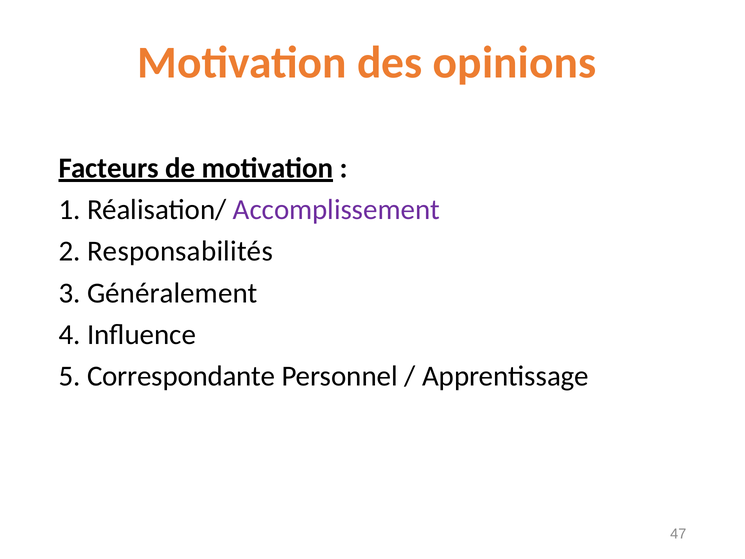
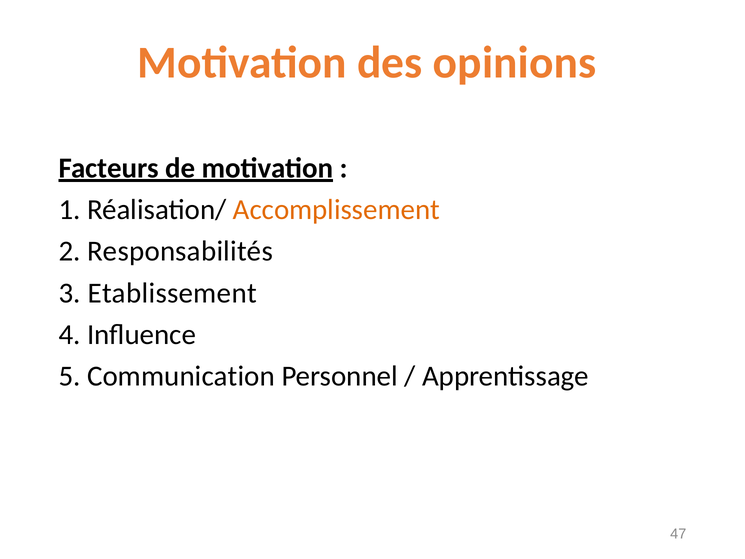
Accomplissement colour: purple -> orange
Généralement: Généralement -> Etablissement
Correspondante: Correspondante -> Communication
